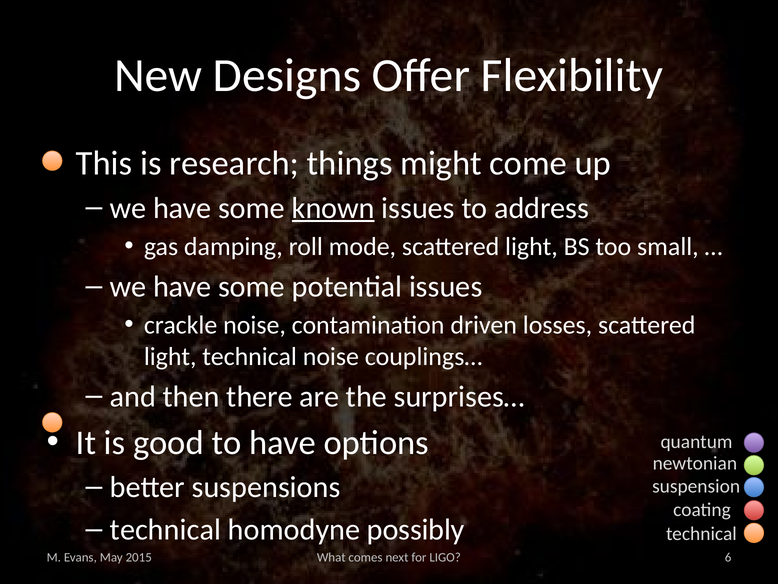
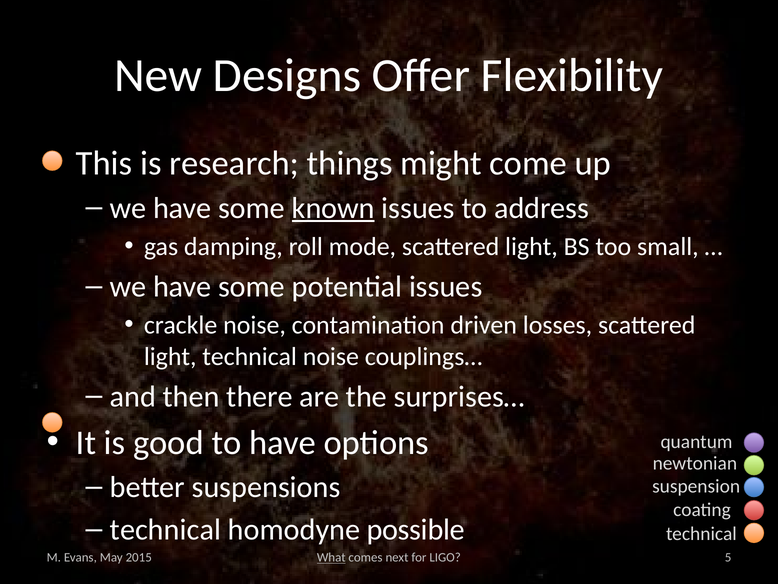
possibly: possibly -> possible
What underline: none -> present
6: 6 -> 5
